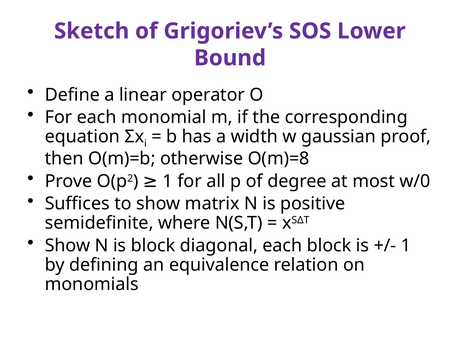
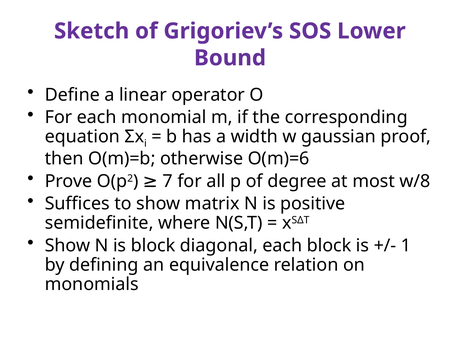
O(m)=8: O(m)=8 -> O(m)=6
O(p2 1: 1 -> 7
w/0: w/0 -> w/8
